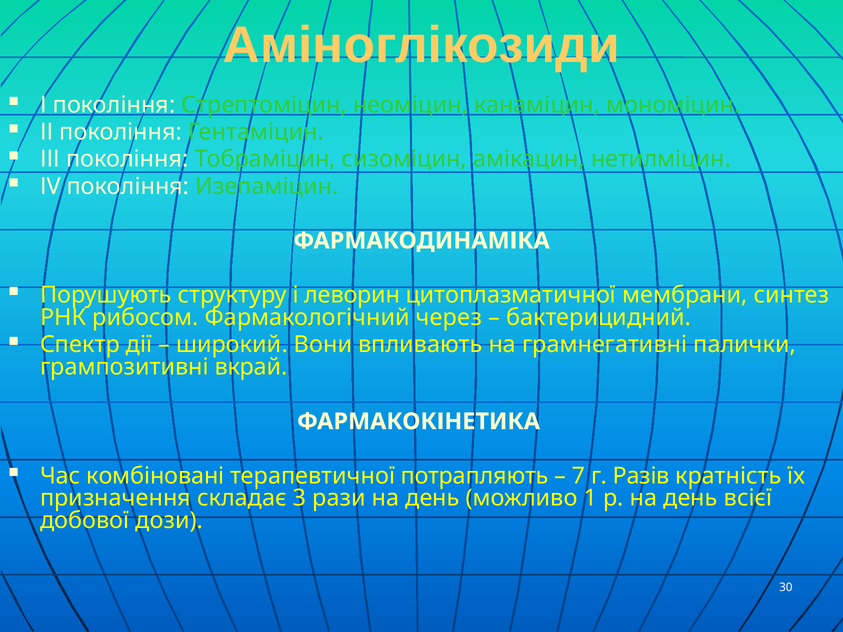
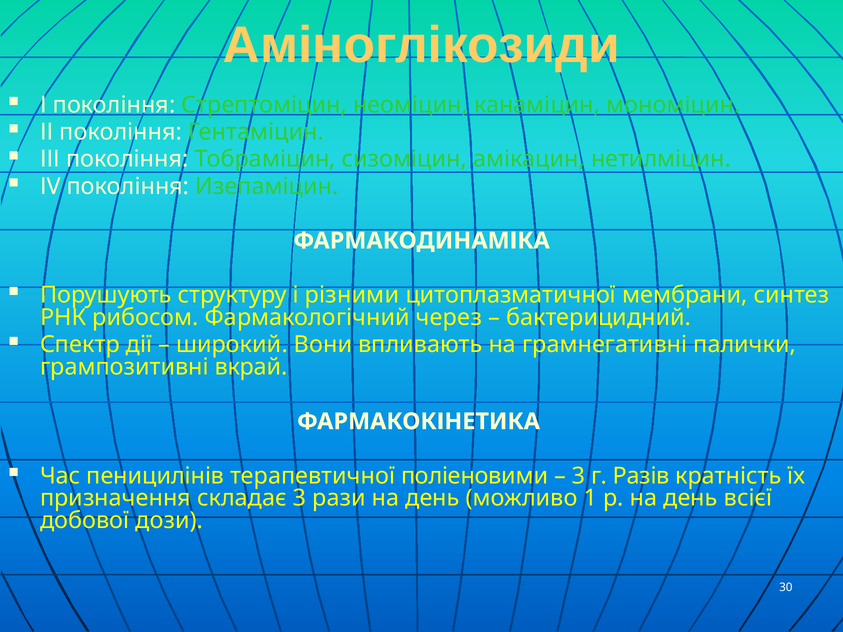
леворин: леворин -> різними
комбіновані: комбіновані -> пеницилінів
потрапляють: потрапляють -> поліеновими
7 at (578, 476): 7 -> 3
